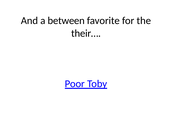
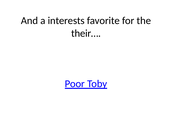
between: between -> interests
